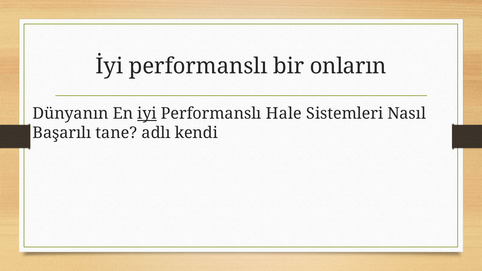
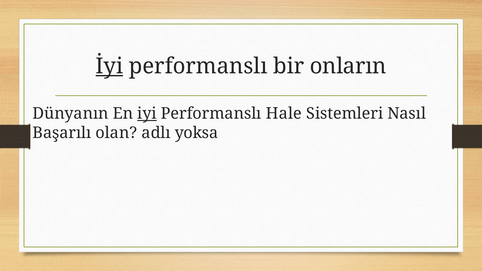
İyi underline: none -> present
tane: tane -> olan
kendi: kendi -> yoksa
